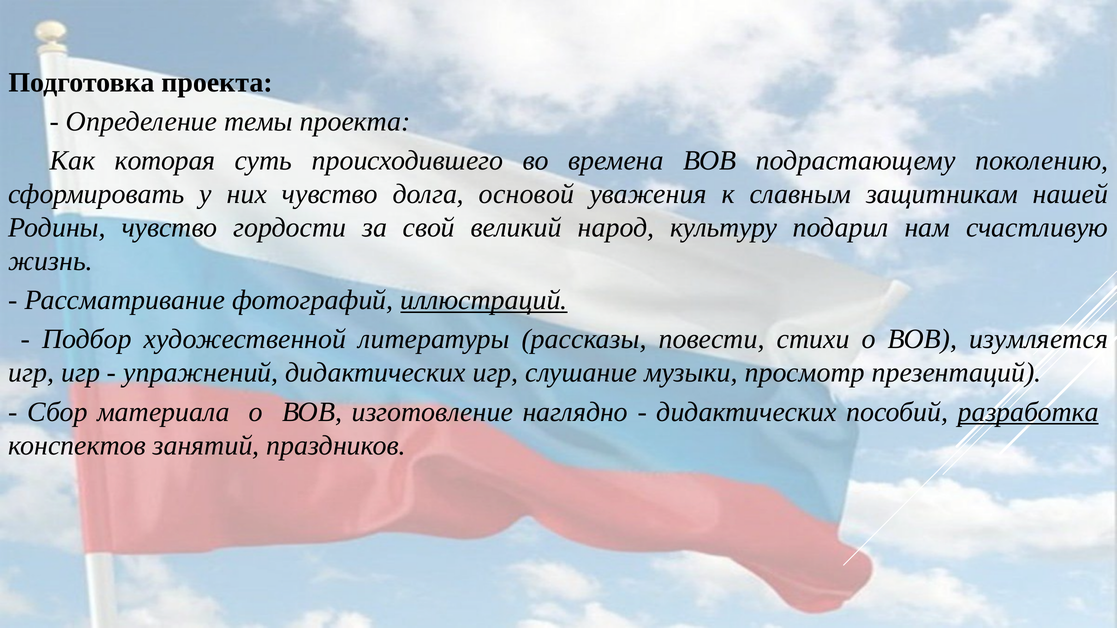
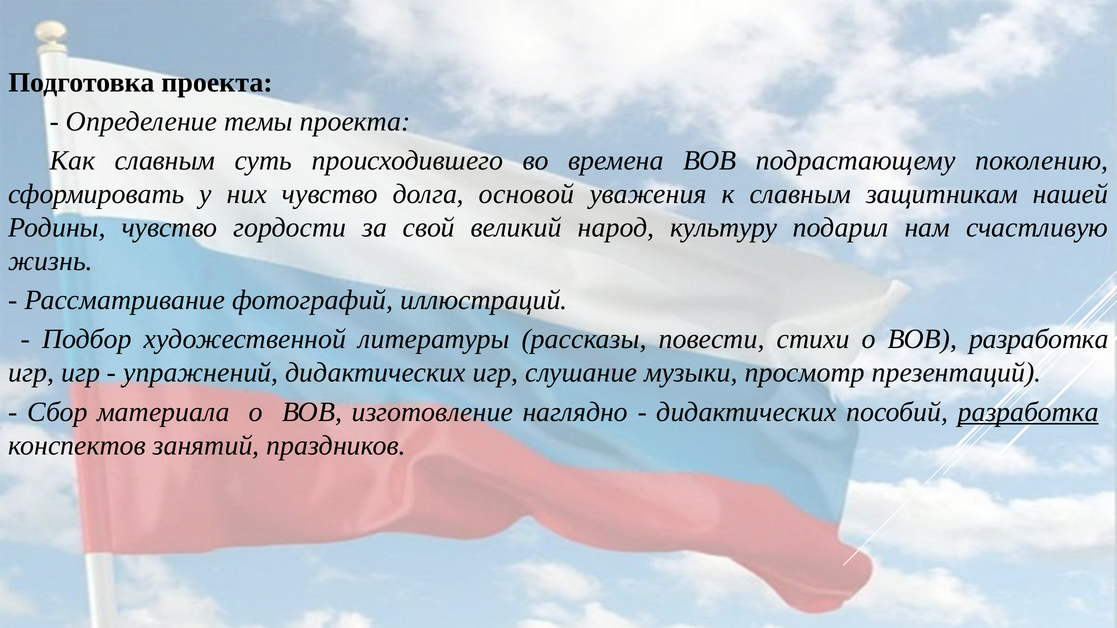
Как которая: которая -> славным
иллюстраций underline: present -> none
ВОВ изумляется: изумляется -> разработка
